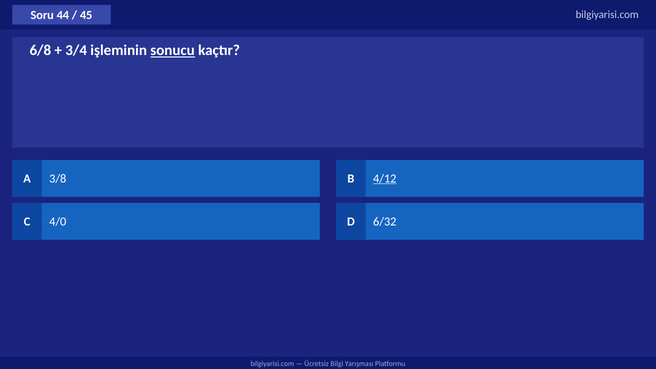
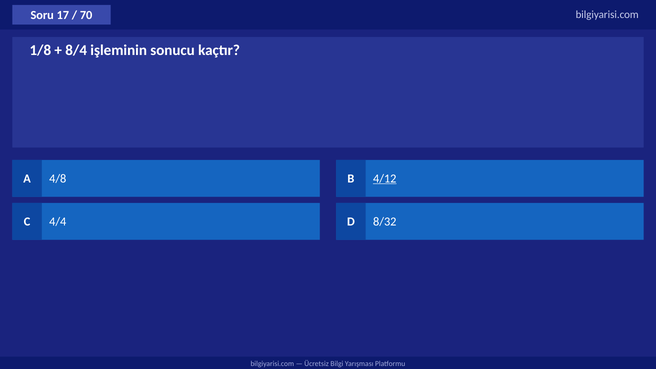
44: 44 -> 17
45: 45 -> 70
6/8: 6/8 -> 1/8
3/4: 3/4 -> 8/4
sonucu underline: present -> none
3/8: 3/8 -> 4/8
4/0: 4/0 -> 4/4
6/32: 6/32 -> 8/32
